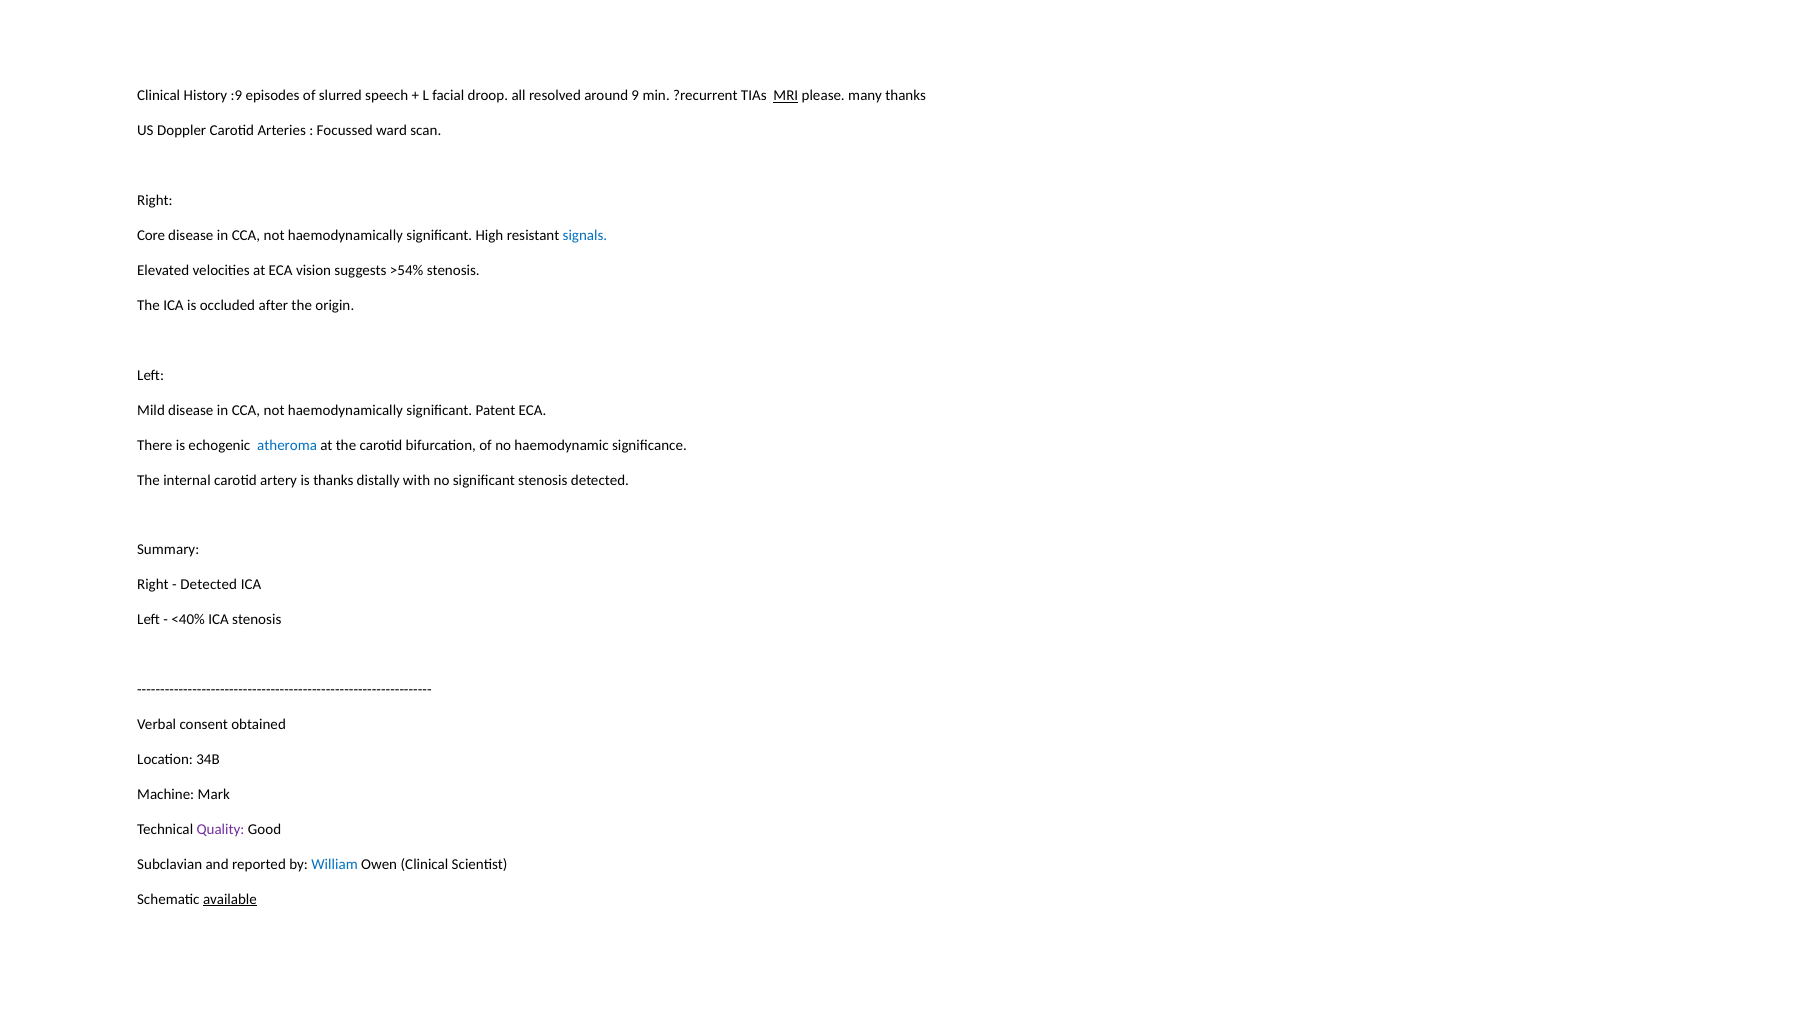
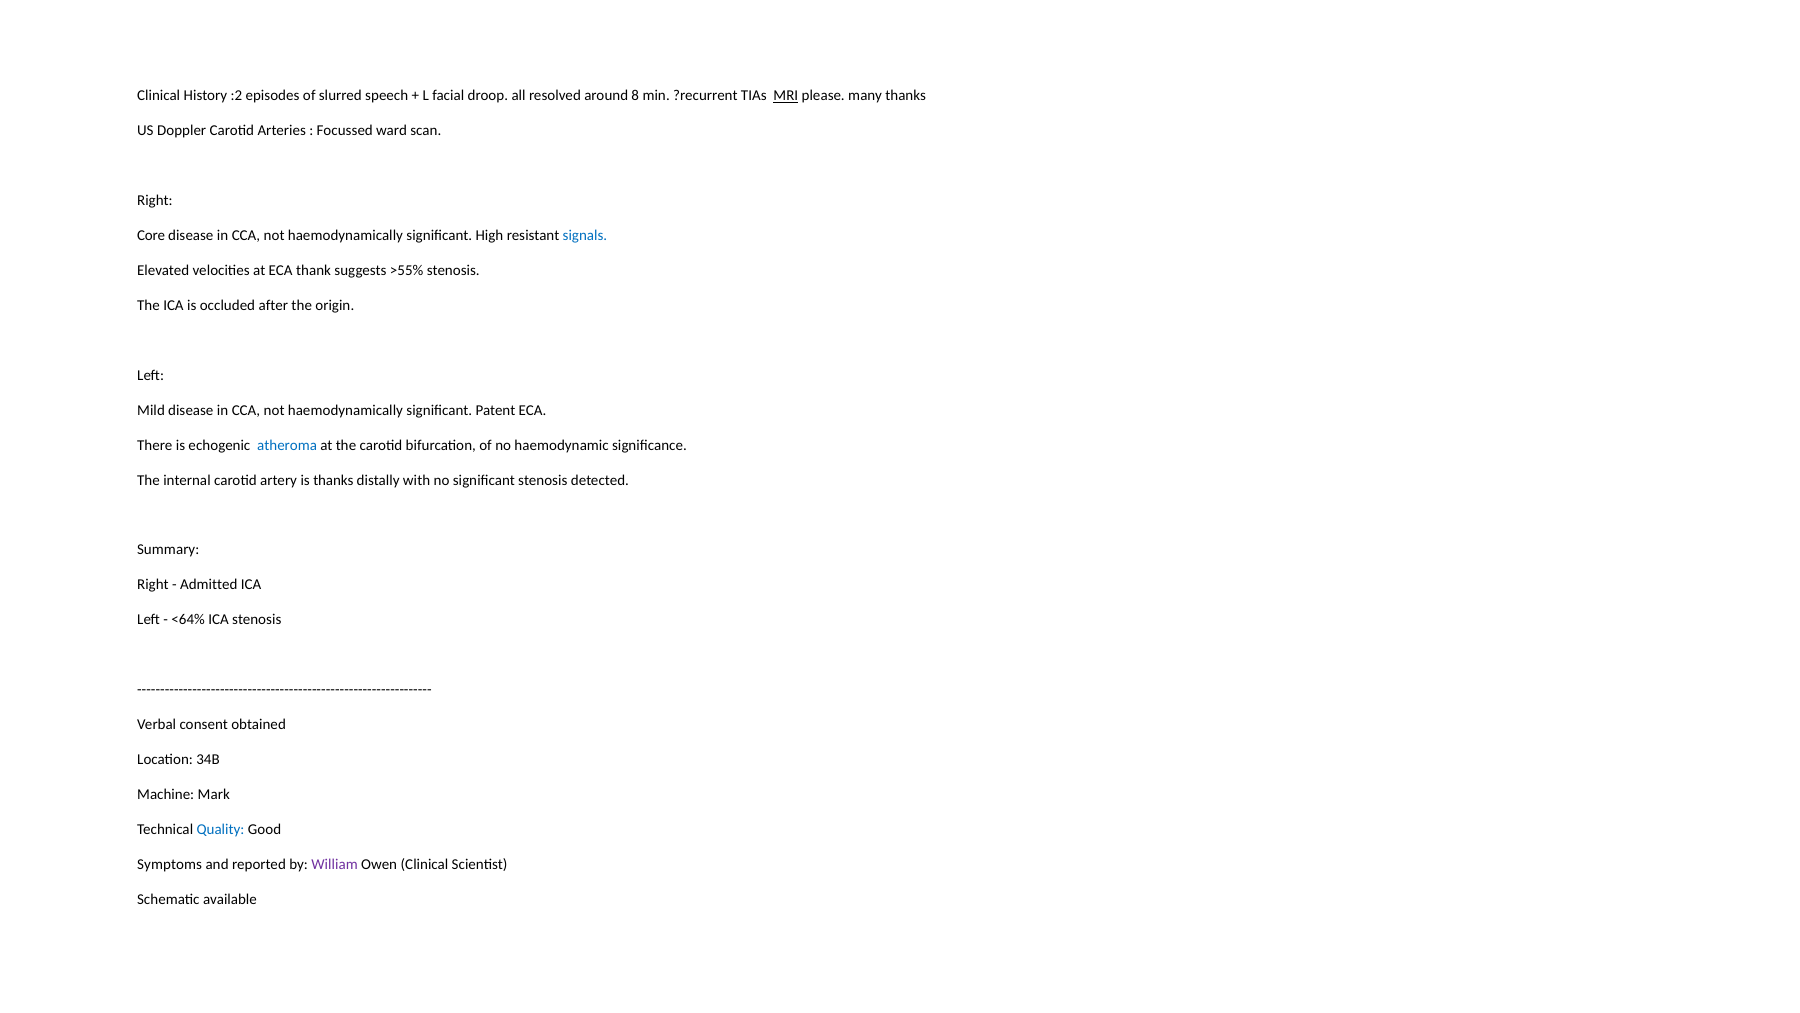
:9: :9 -> :2
9: 9 -> 8
vision: vision -> thank
>54%: >54% -> >55%
Detected at (209, 585): Detected -> Admitted
<40%: <40% -> <64%
Quality colour: purple -> blue
Subclavian: Subclavian -> Symptoms
William colour: blue -> purple
available underline: present -> none
